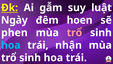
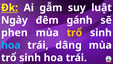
hoen: hoen -> gánh
trổ at (74, 33) colour: pink -> yellow
nhận: nhận -> dâng
